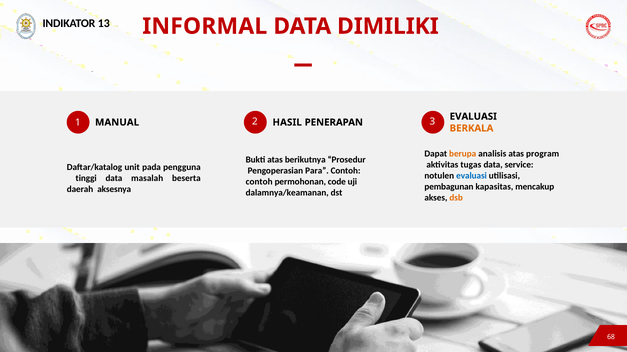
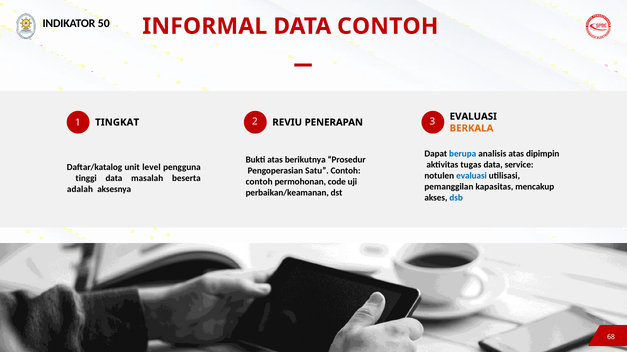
13: 13 -> 50
DATA DIMILIKI: DIMILIKI -> CONTOH
HASIL: HASIL -> REVIU
MANUAL: MANUAL -> TINGKAT
berupa colour: orange -> blue
program: program -> dipimpin
pada: pada -> level
Para: Para -> Satu
pembagunan: pembagunan -> pemanggilan
daerah: daerah -> adalah
dalamnya/keamanan: dalamnya/keamanan -> perbaikan/keamanan
dsb colour: orange -> blue
